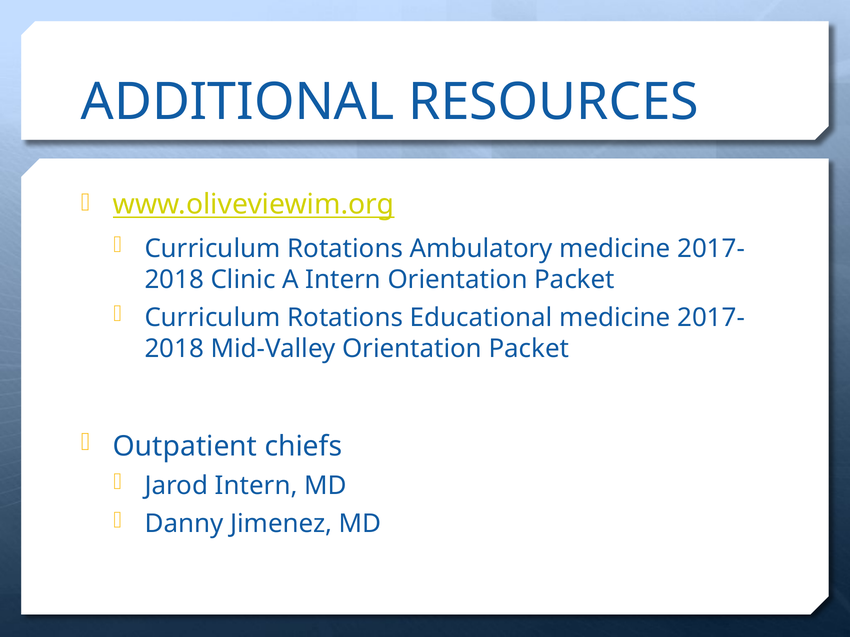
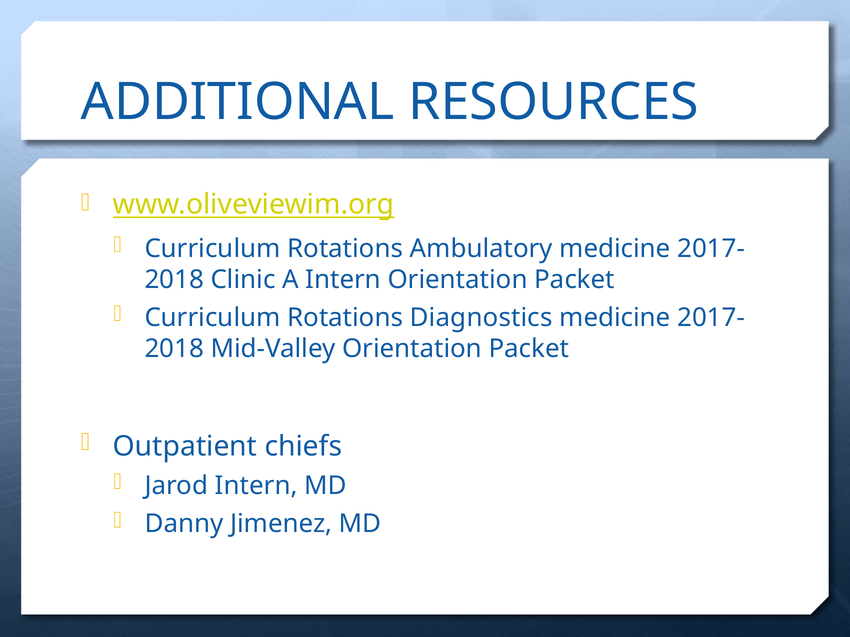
Educational: Educational -> Diagnostics
